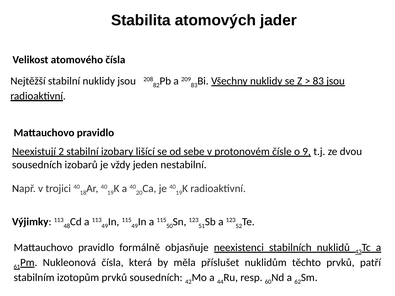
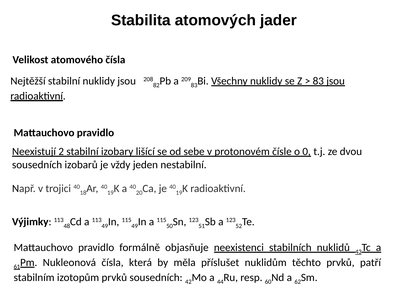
9: 9 -> 0
